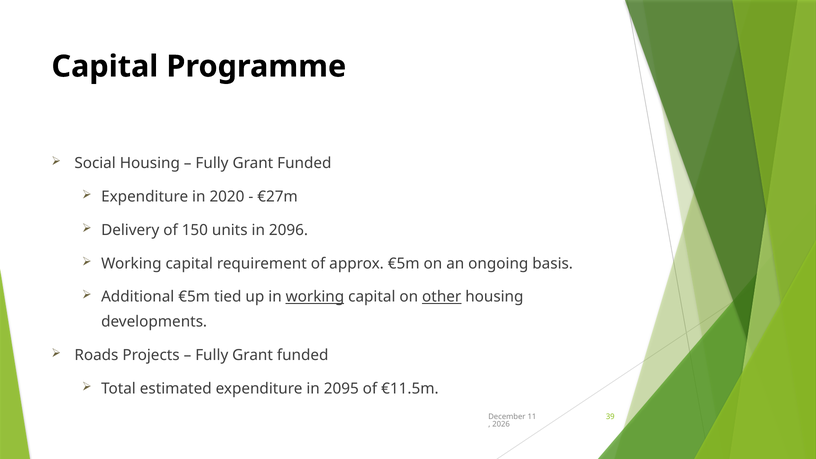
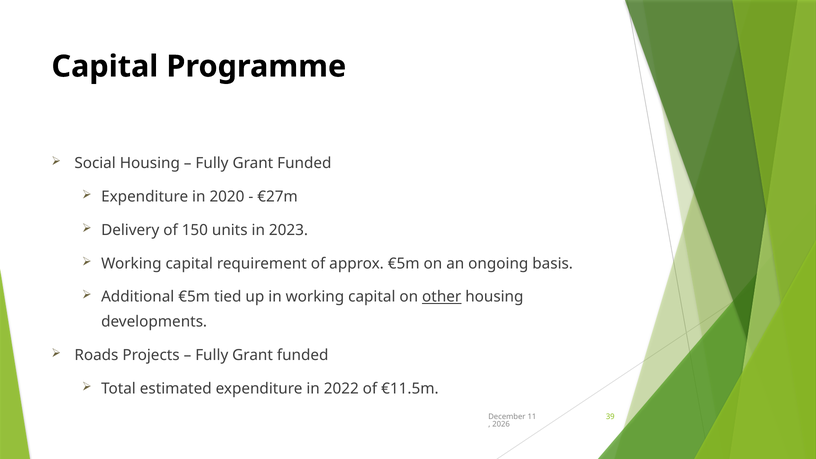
2096: 2096 -> 2023
working at (315, 297) underline: present -> none
2095: 2095 -> 2022
